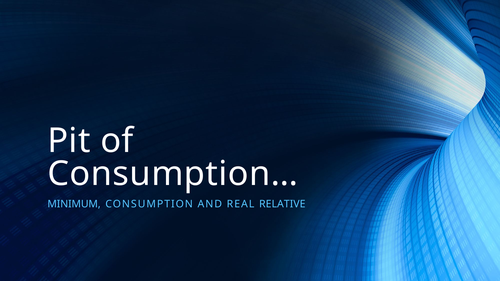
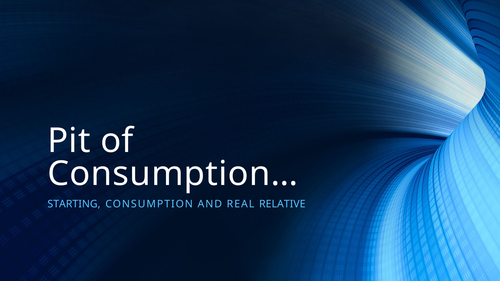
MINIMUM: MINIMUM -> STARTING
